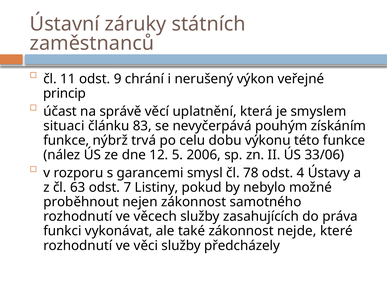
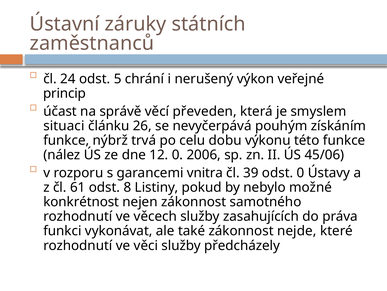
11: 11 -> 24
9: 9 -> 5
uplatnění: uplatnění -> převeden
83: 83 -> 26
12 5: 5 -> 0
33/06: 33/06 -> 45/06
smysl: smysl -> vnitra
78: 78 -> 39
odst 4: 4 -> 0
63: 63 -> 61
7: 7 -> 8
proběhnout: proběhnout -> konkrétnost
